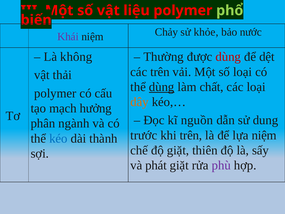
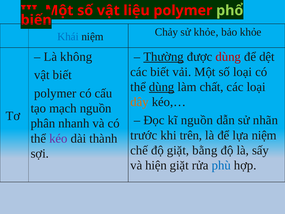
Khái colour: purple -> blue
bảo nước: nước -> khỏe
Thường underline: none -> present
các trên: trên -> biết
vật thải: thải -> biết
mạch hưởng: hưởng -> nguồn
dung: dung -> nhãn
ngành: ngành -> nhanh
kéo colour: blue -> purple
thiên: thiên -> bằng
phát: phát -> hiện
phù colour: purple -> blue
